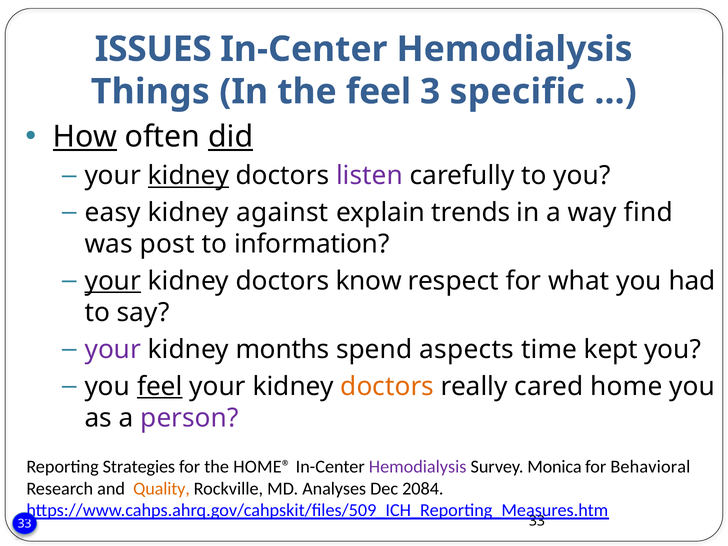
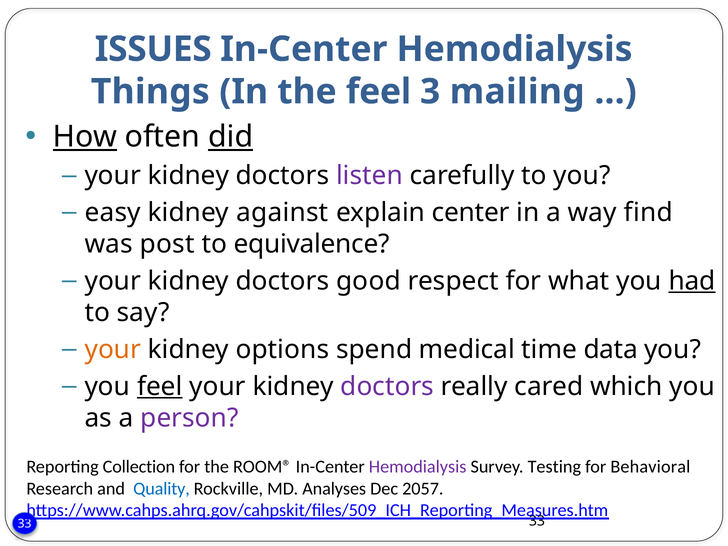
specific: specific -> mailing
kidney at (188, 176) underline: present -> none
trends: trends -> center
information: information -> equivalence
your at (113, 281) underline: present -> none
know: know -> good
had underline: none -> present
your at (113, 350) colour: purple -> orange
months: months -> options
aspects: aspects -> medical
kept: kept -> data
doctors at (387, 386) colour: orange -> purple
home: home -> which
Strategies: Strategies -> Collection
HOME®: HOME® -> ROOM®
Monica: Monica -> Testing
Quality colour: orange -> blue
2084: 2084 -> 2057
